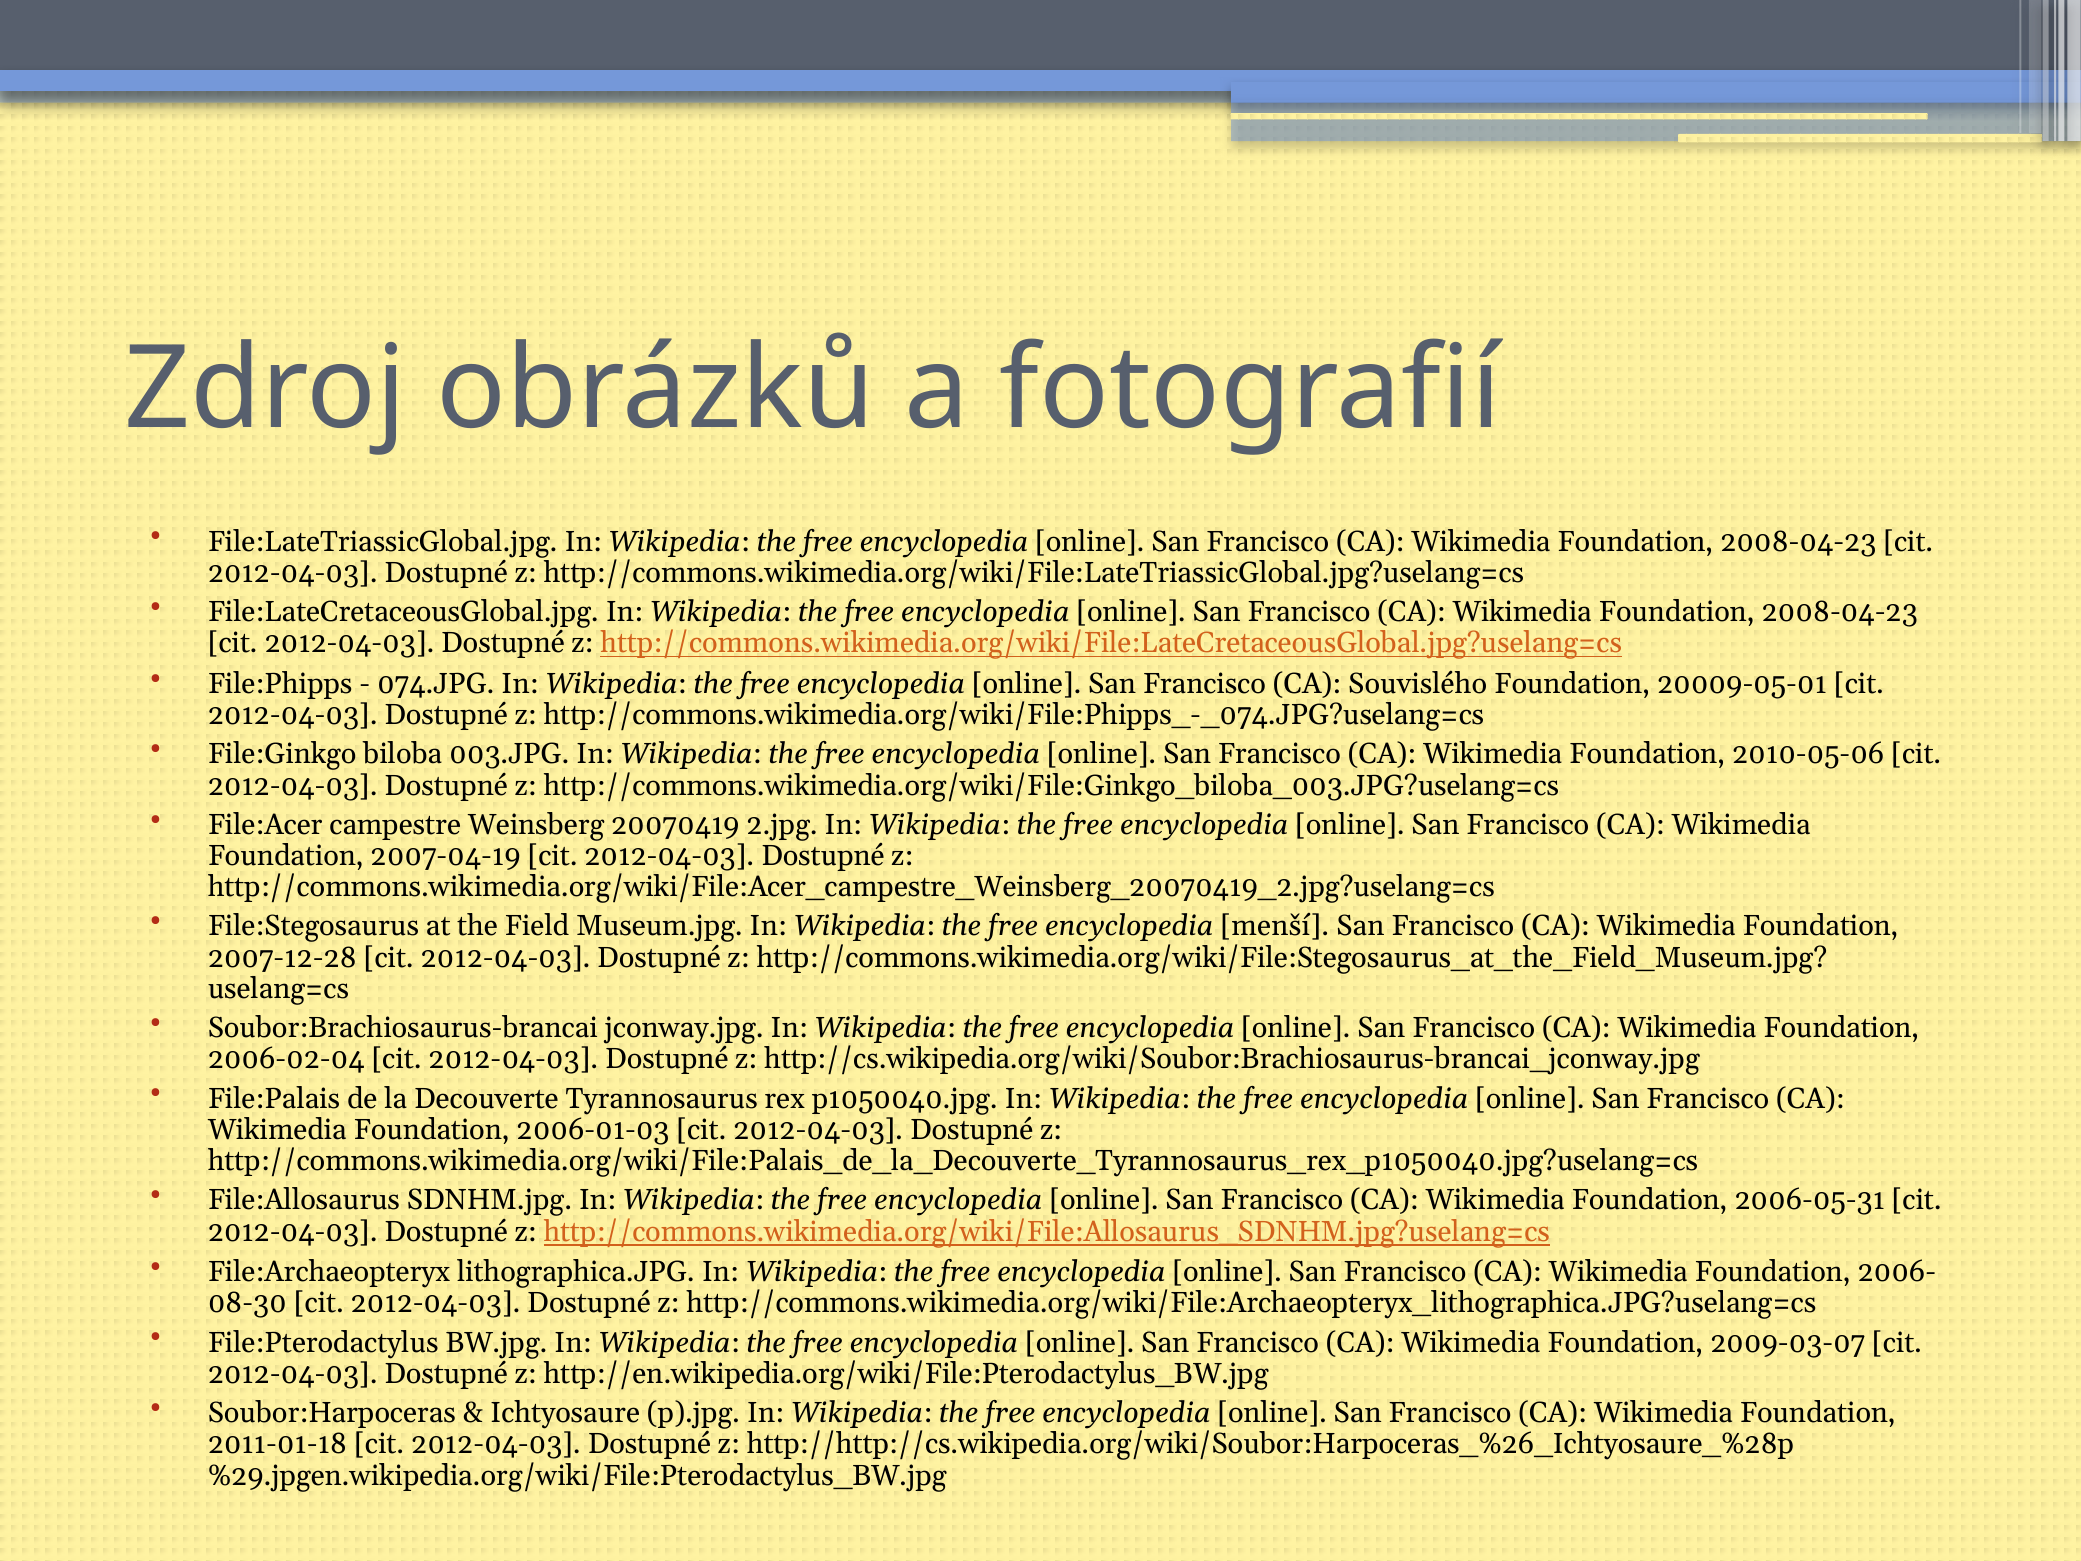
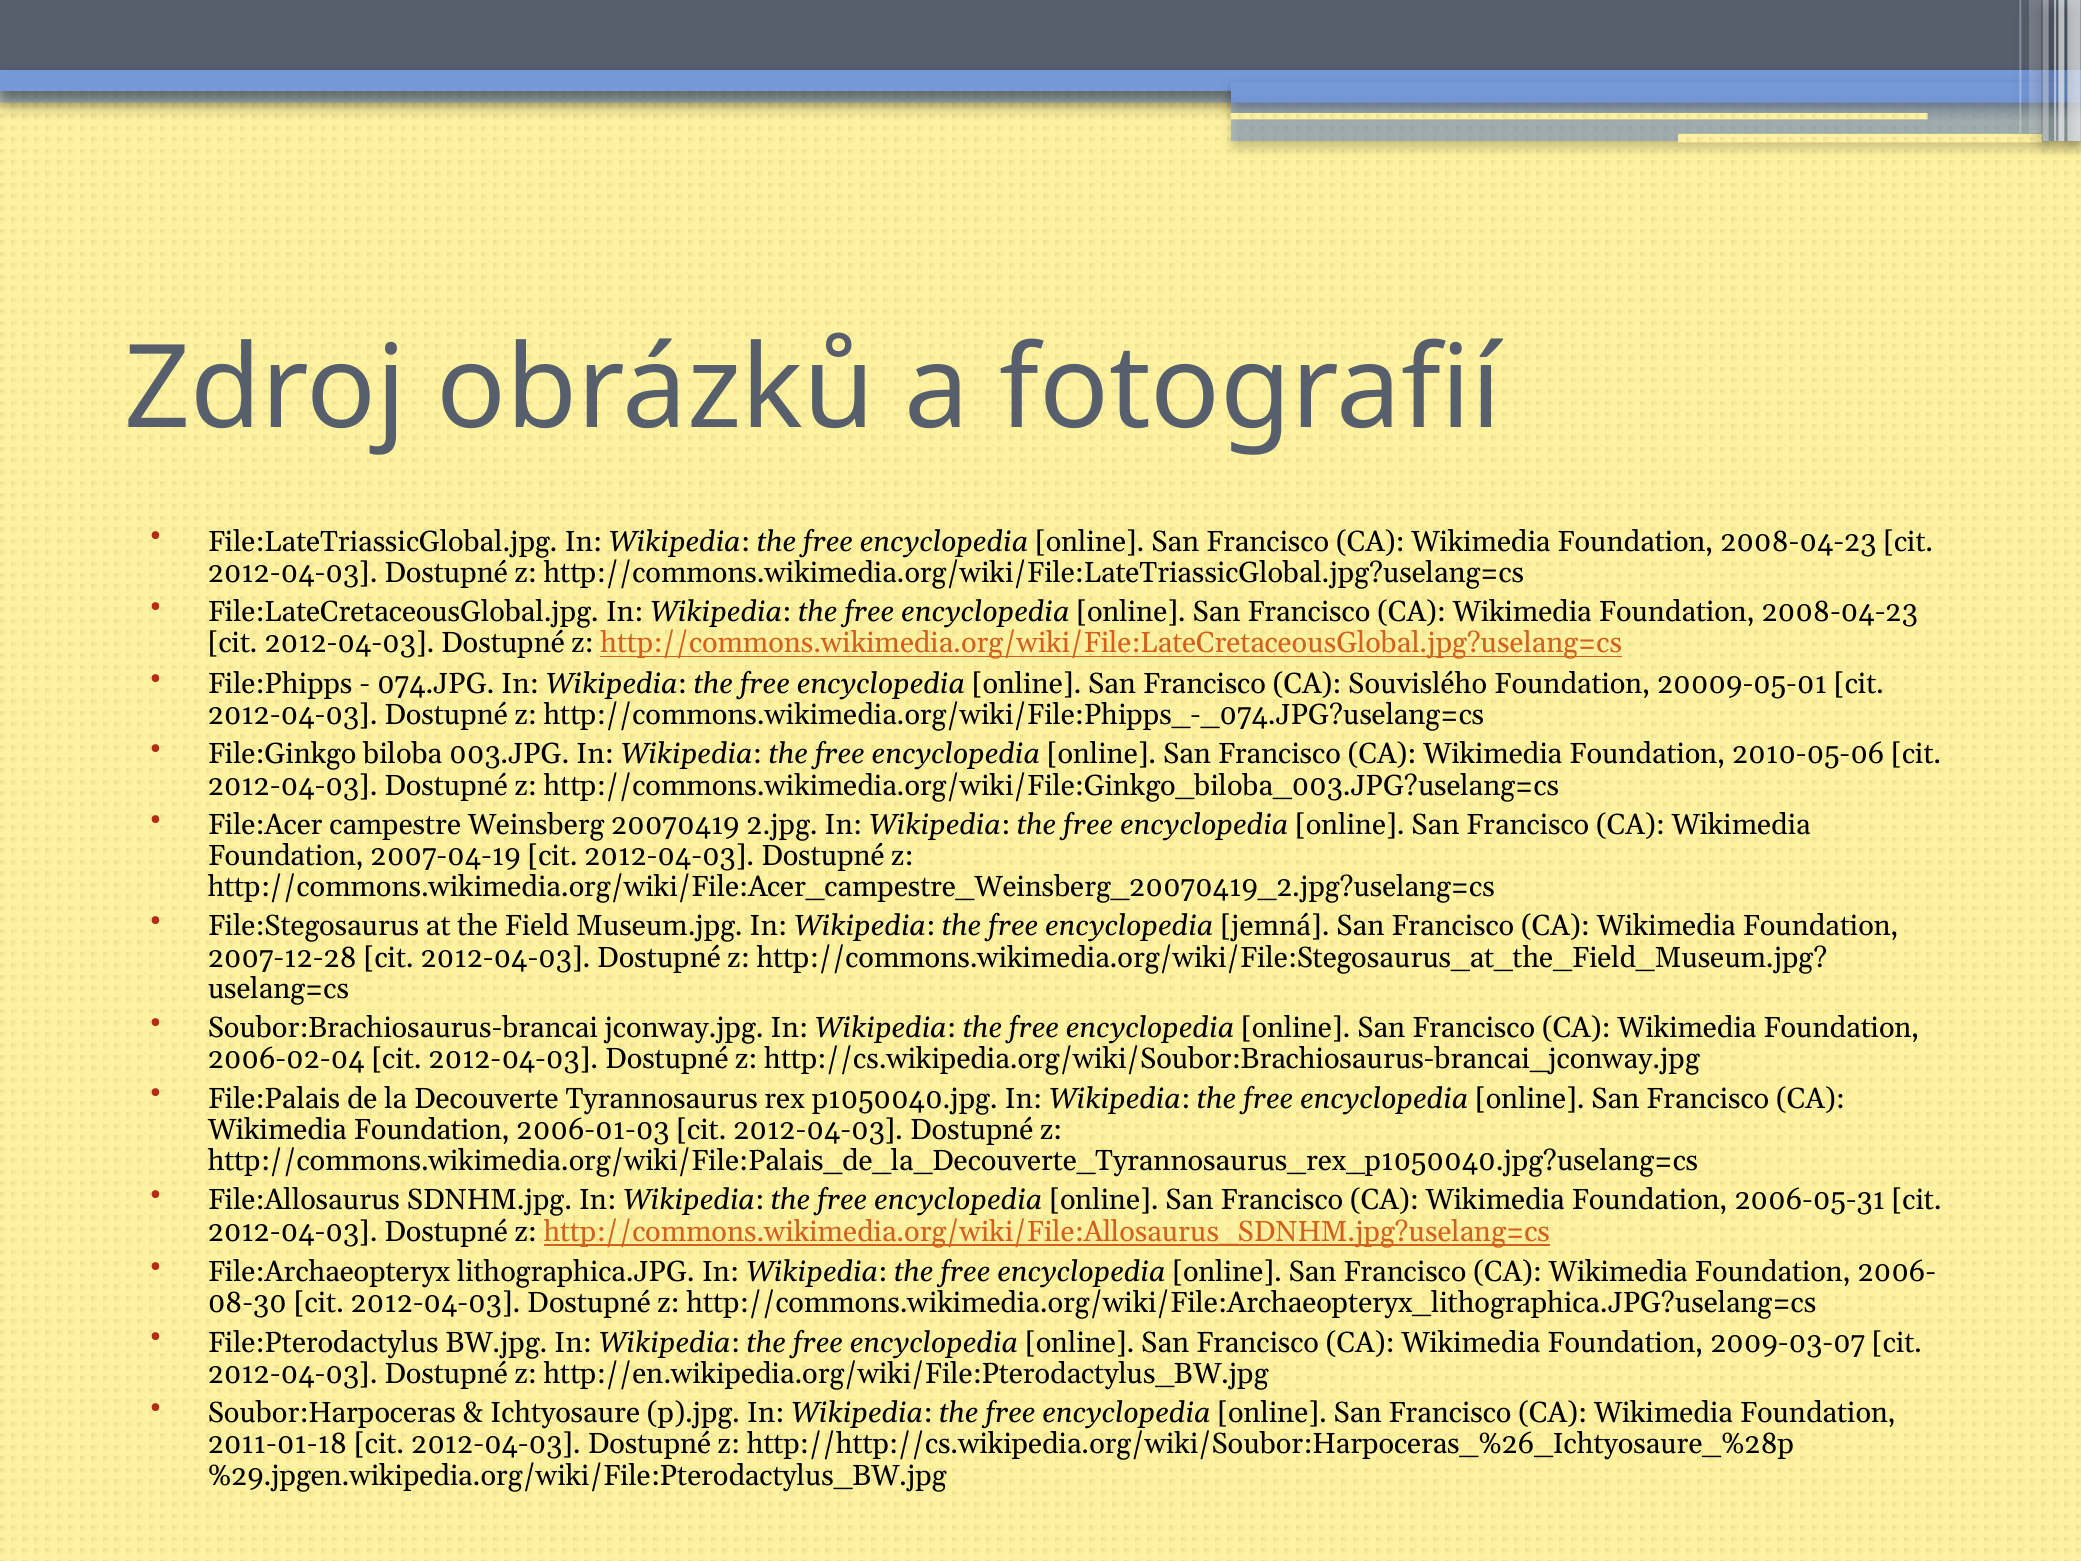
menší: menší -> jemná
